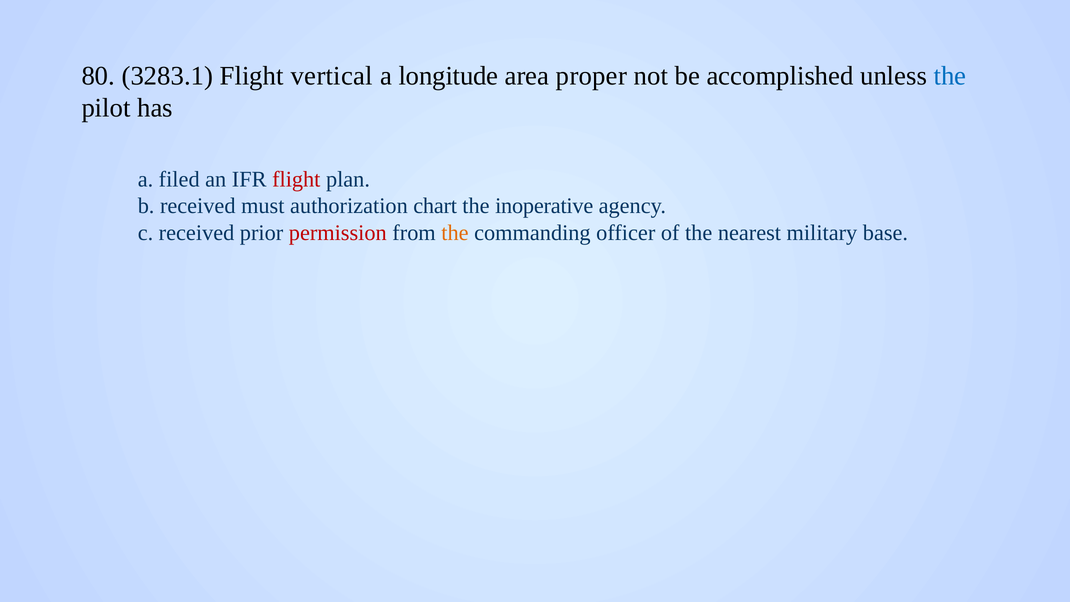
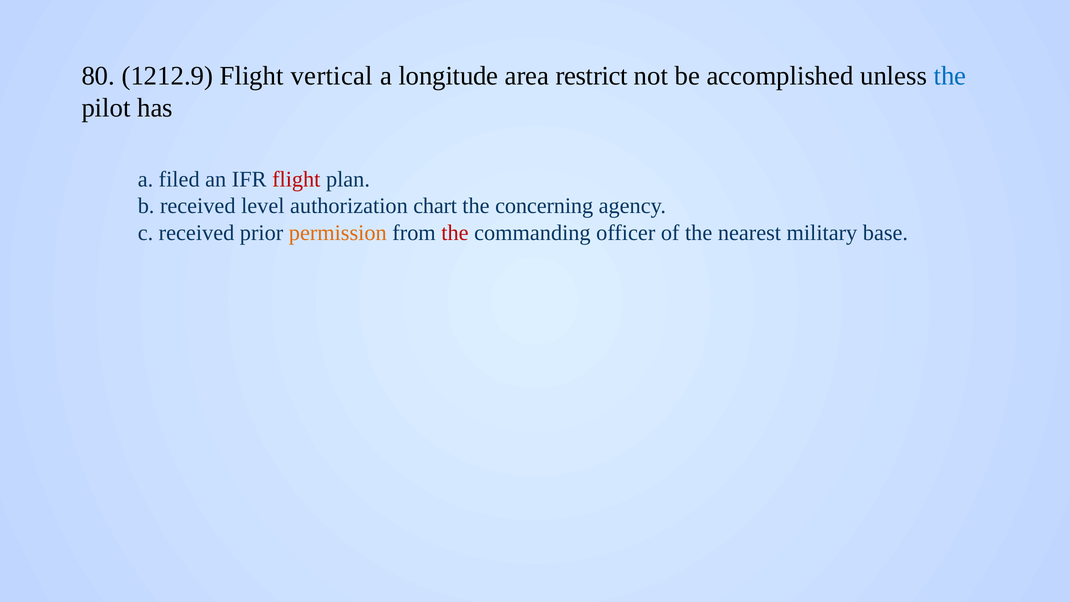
3283.1: 3283.1 -> 1212.9
proper: proper -> restrict
must: must -> level
inoperative: inoperative -> concerning
permission colour: red -> orange
the at (455, 233) colour: orange -> red
